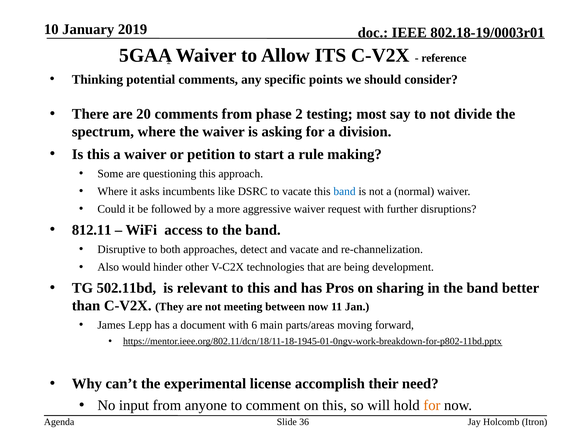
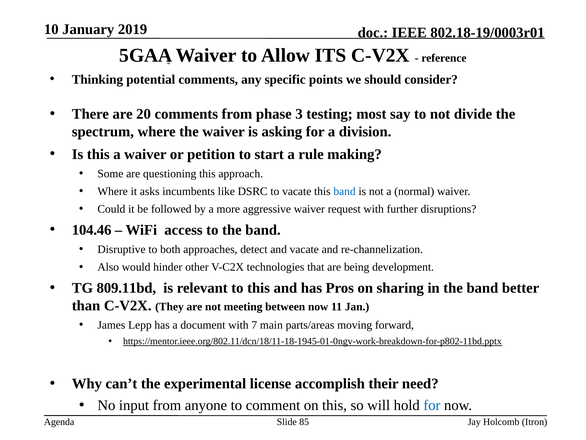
phase 2: 2 -> 3
812.11: 812.11 -> 104.46
502.11bd: 502.11bd -> 809.11bd
6: 6 -> 7
for at (432, 405) colour: orange -> blue
36: 36 -> 85
